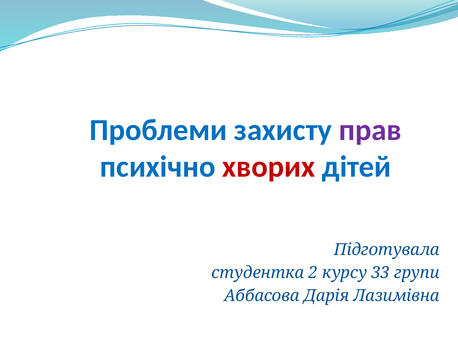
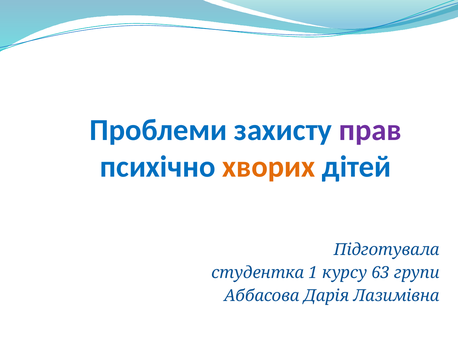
хворих colour: red -> orange
2: 2 -> 1
33: 33 -> 63
